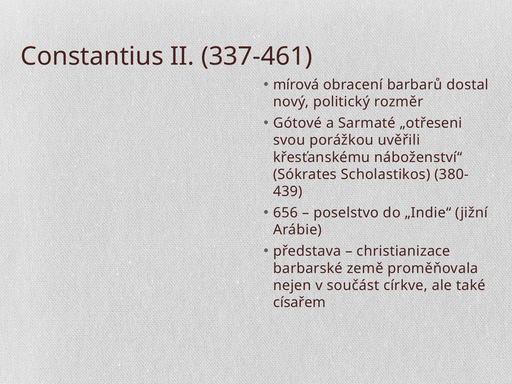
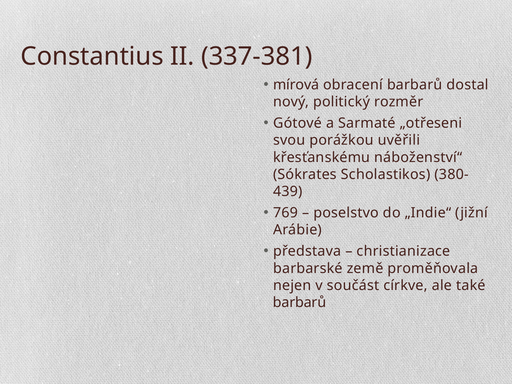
337-461: 337-461 -> 337-381
656: 656 -> 769
císařem at (299, 303): císařem -> barbarů
